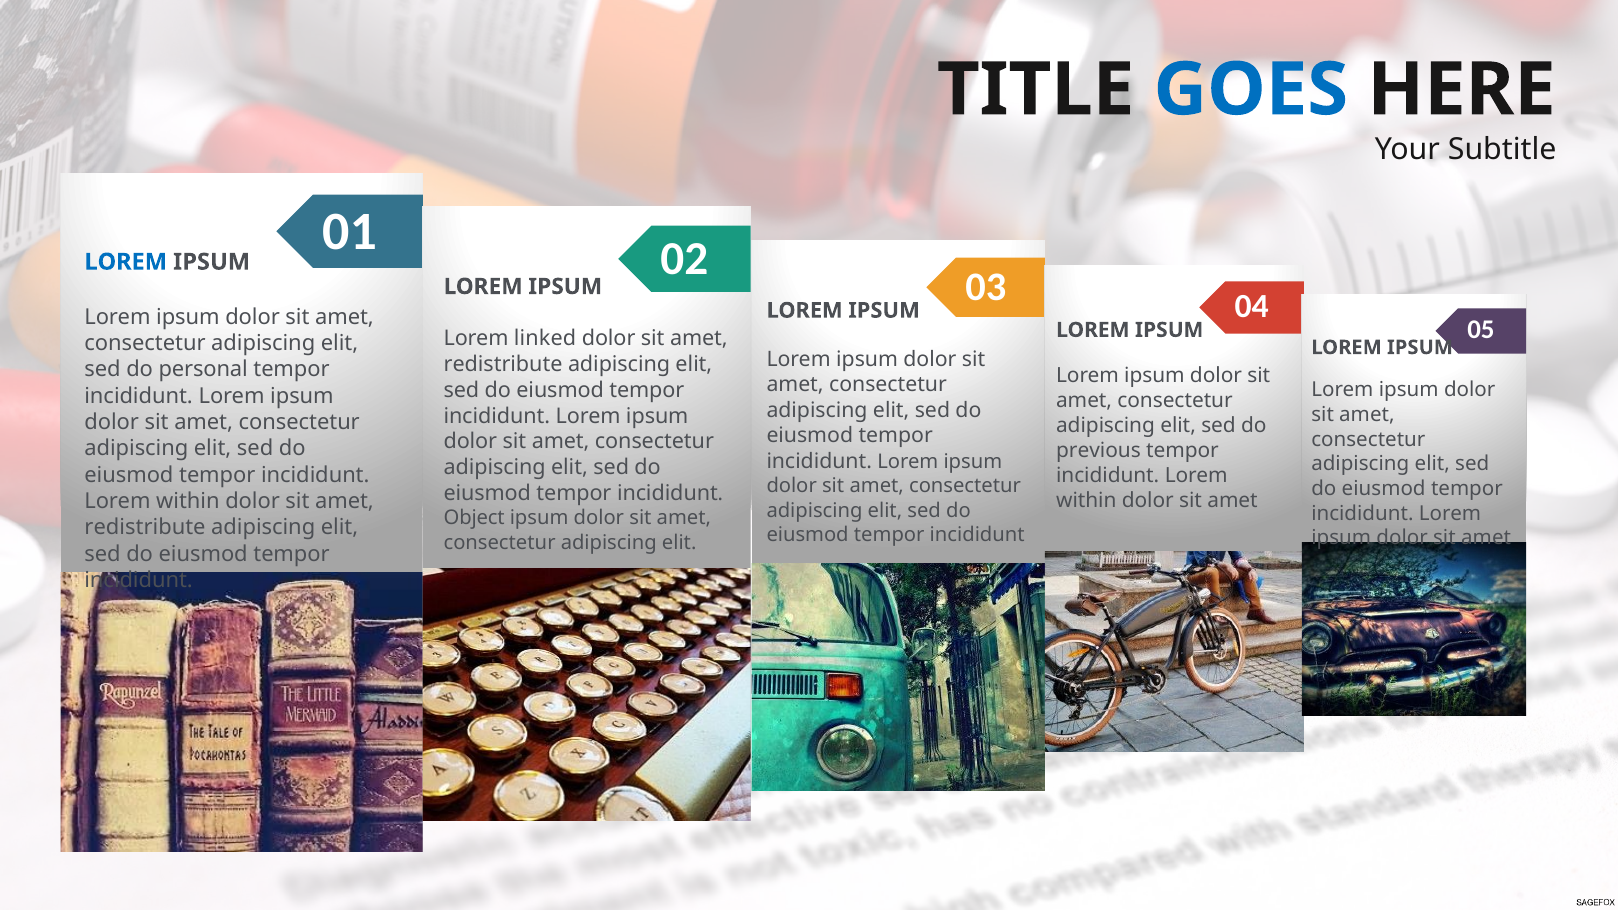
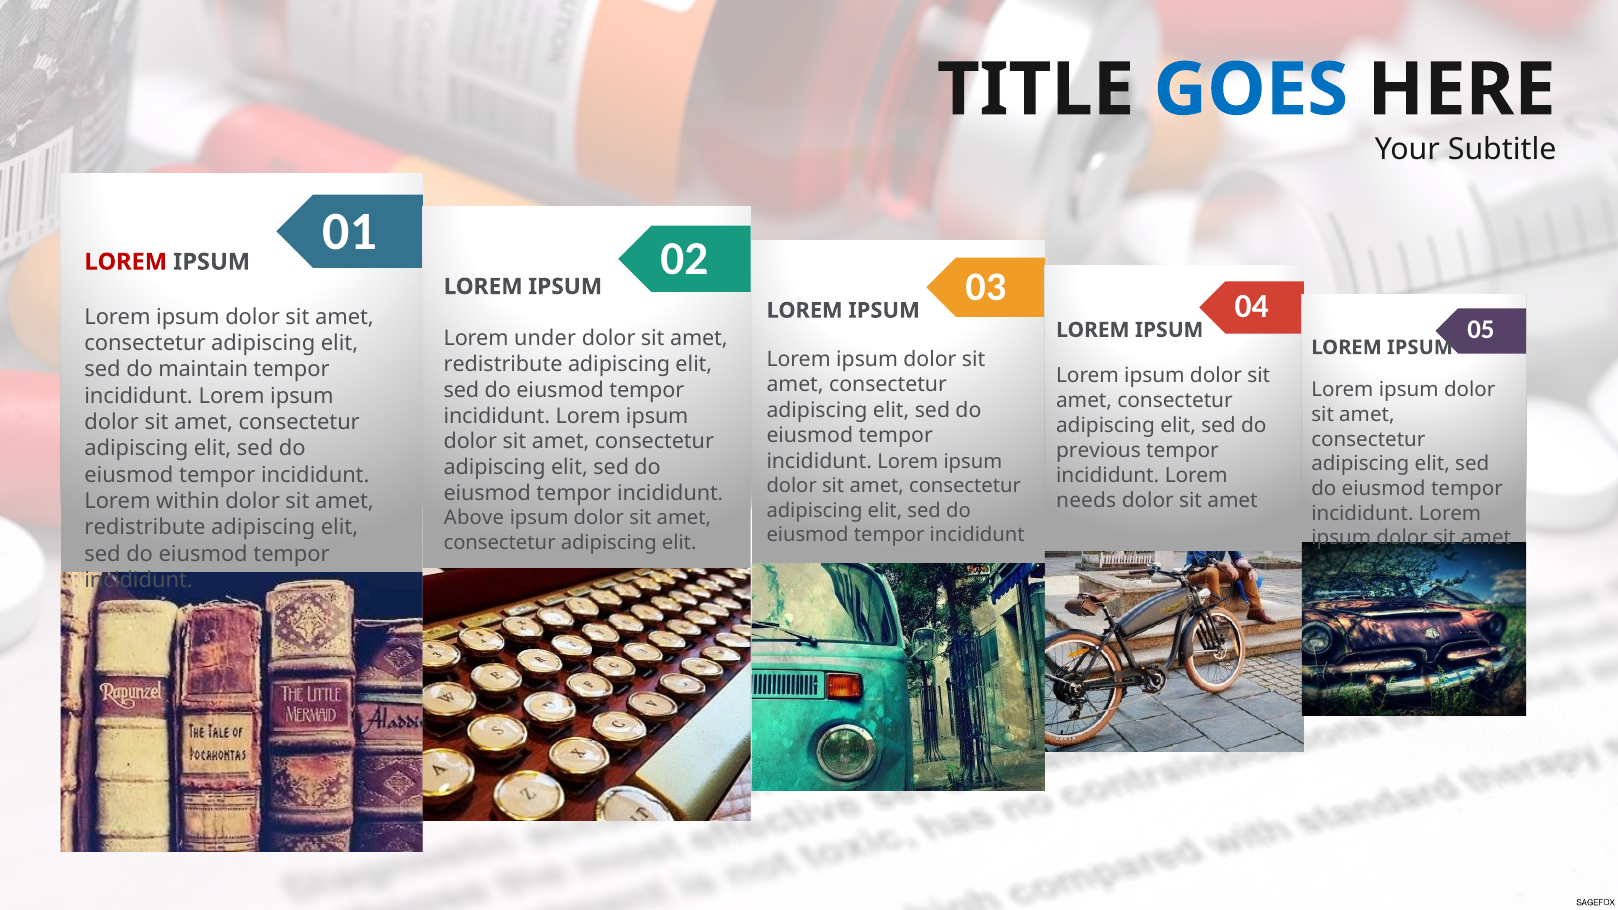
LOREM at (126, 262) colour: blue -> red
linked: linked -> under
personal: personal -> maintain
within at (1086, 501): within -> needs
Object: Object -> Above
